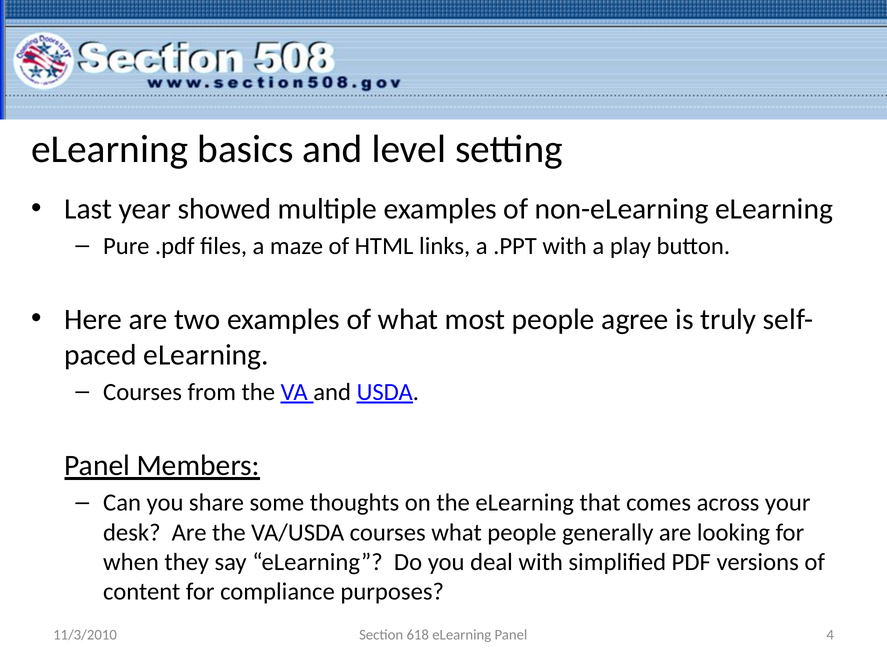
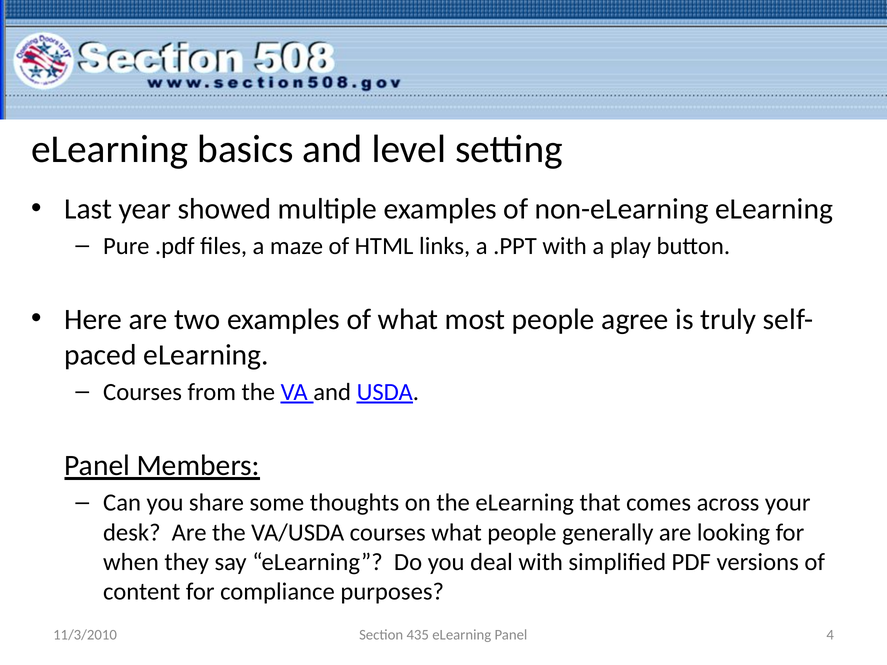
618: 618 -> 435
